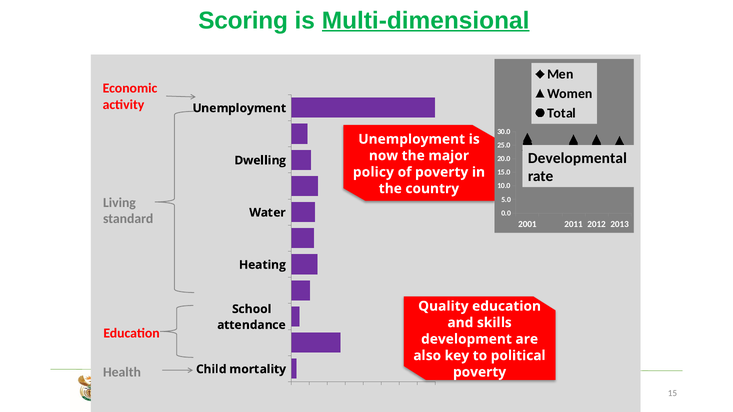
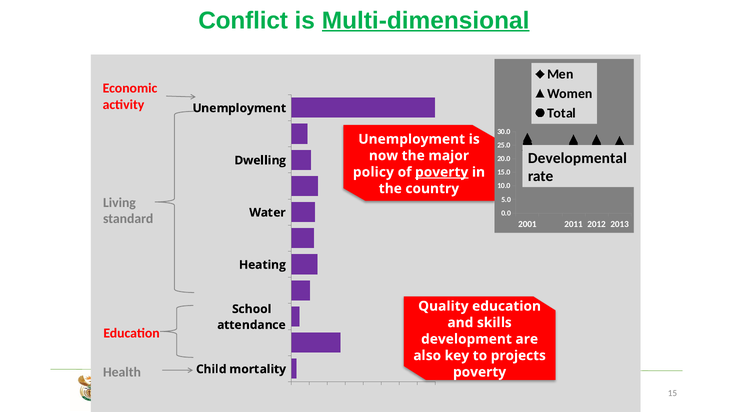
Scoring: Scoring -> Conflict
poverty at (442, 172) underline: none -> present
political: political -> projects
